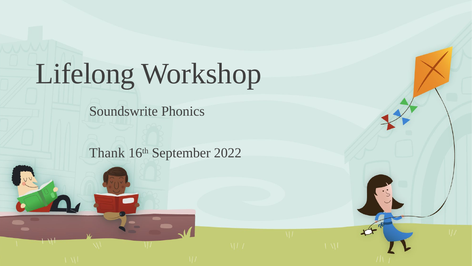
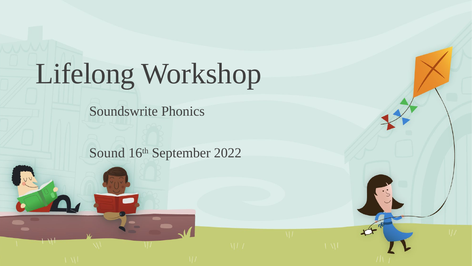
Thank: Thank -> Sound
